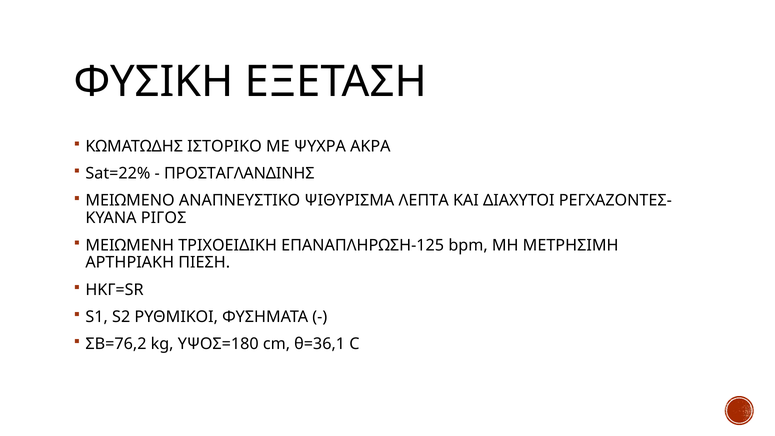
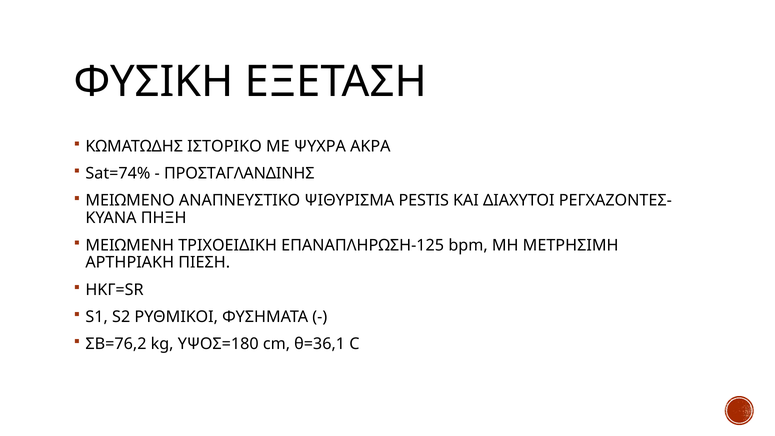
Sat=22%: Sat=22% -> Sat=74%
ΛΕΠΤΑ: ΛΕΠΤΑ -> PESTIS
ΡΙΓΟΣ: ΡΙΓΟΣ -> ΠΗΞΗ
